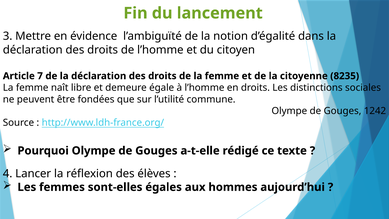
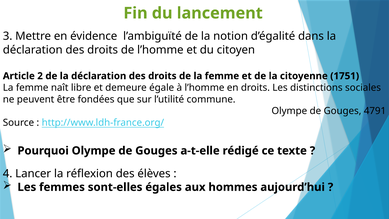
7: 7 -> 2
8235: 8235 -> 1751
1242: 1242 -> 4791
